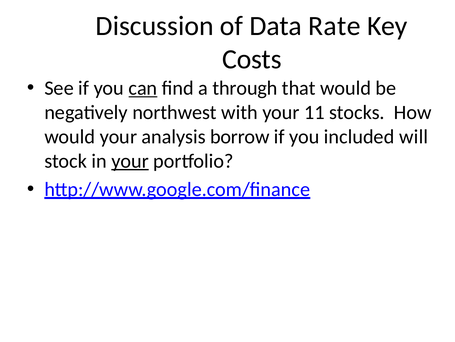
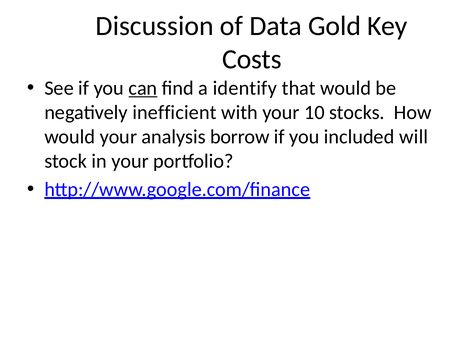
Rate: Rate -> Gold
through: through -> identify
northwest: northwest -> inefficient
11: 11 -> 10
your at (130, 161) underline: present -> none
